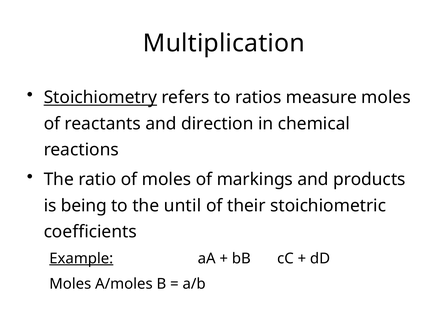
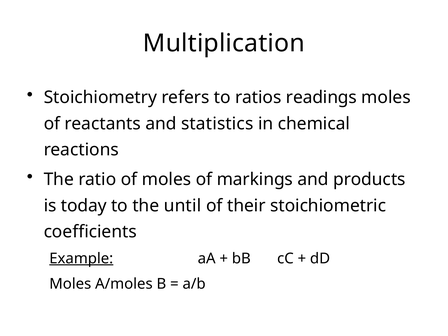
Stoichiometry underline: present -> none
measure: measure -> readings
direction: direction -> statistics
being: being -> today
